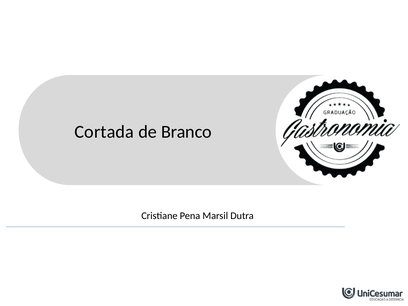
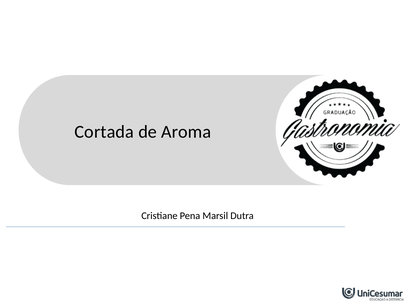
Branco: Branco -> Aroma
